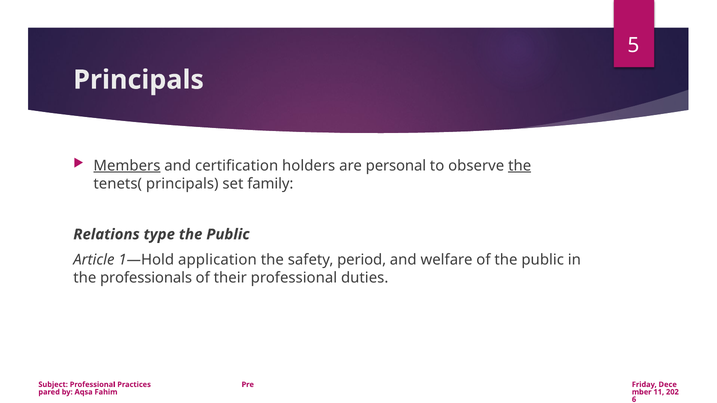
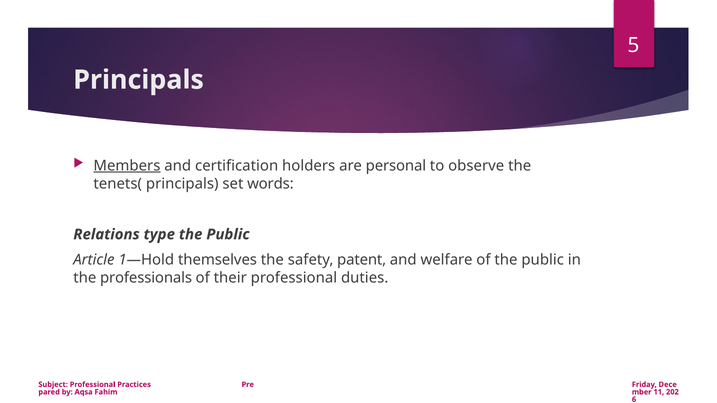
the at (520, 166) underline: present -> none
family: family -> words
application: application -> themselves
period: period -> patent
